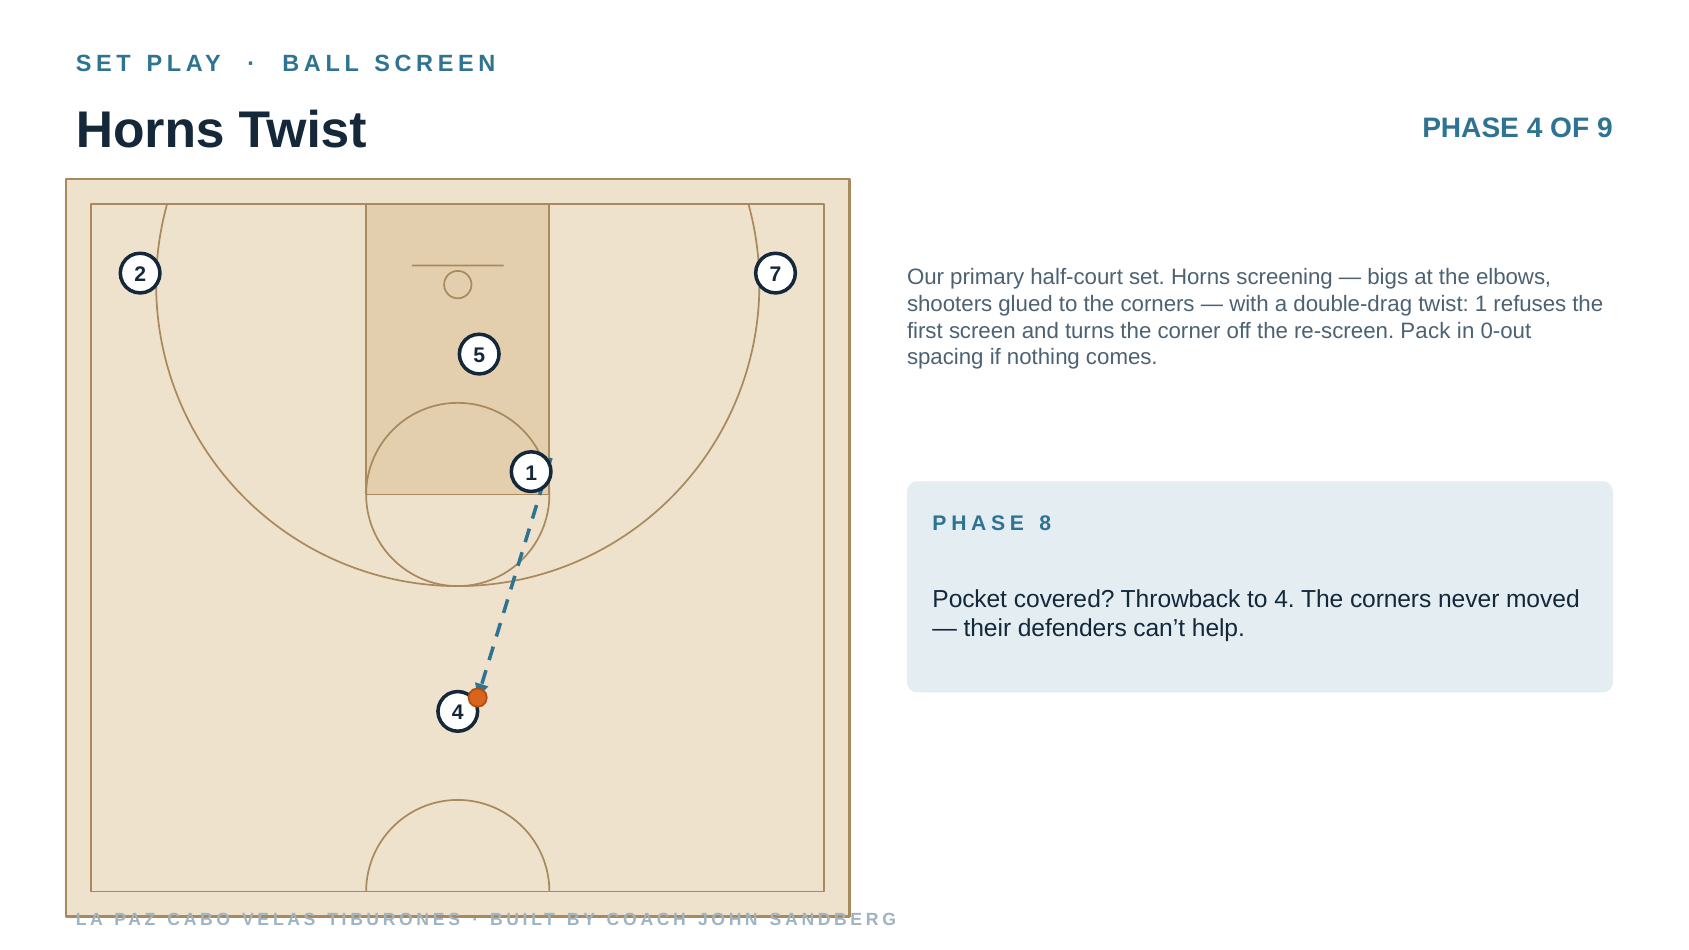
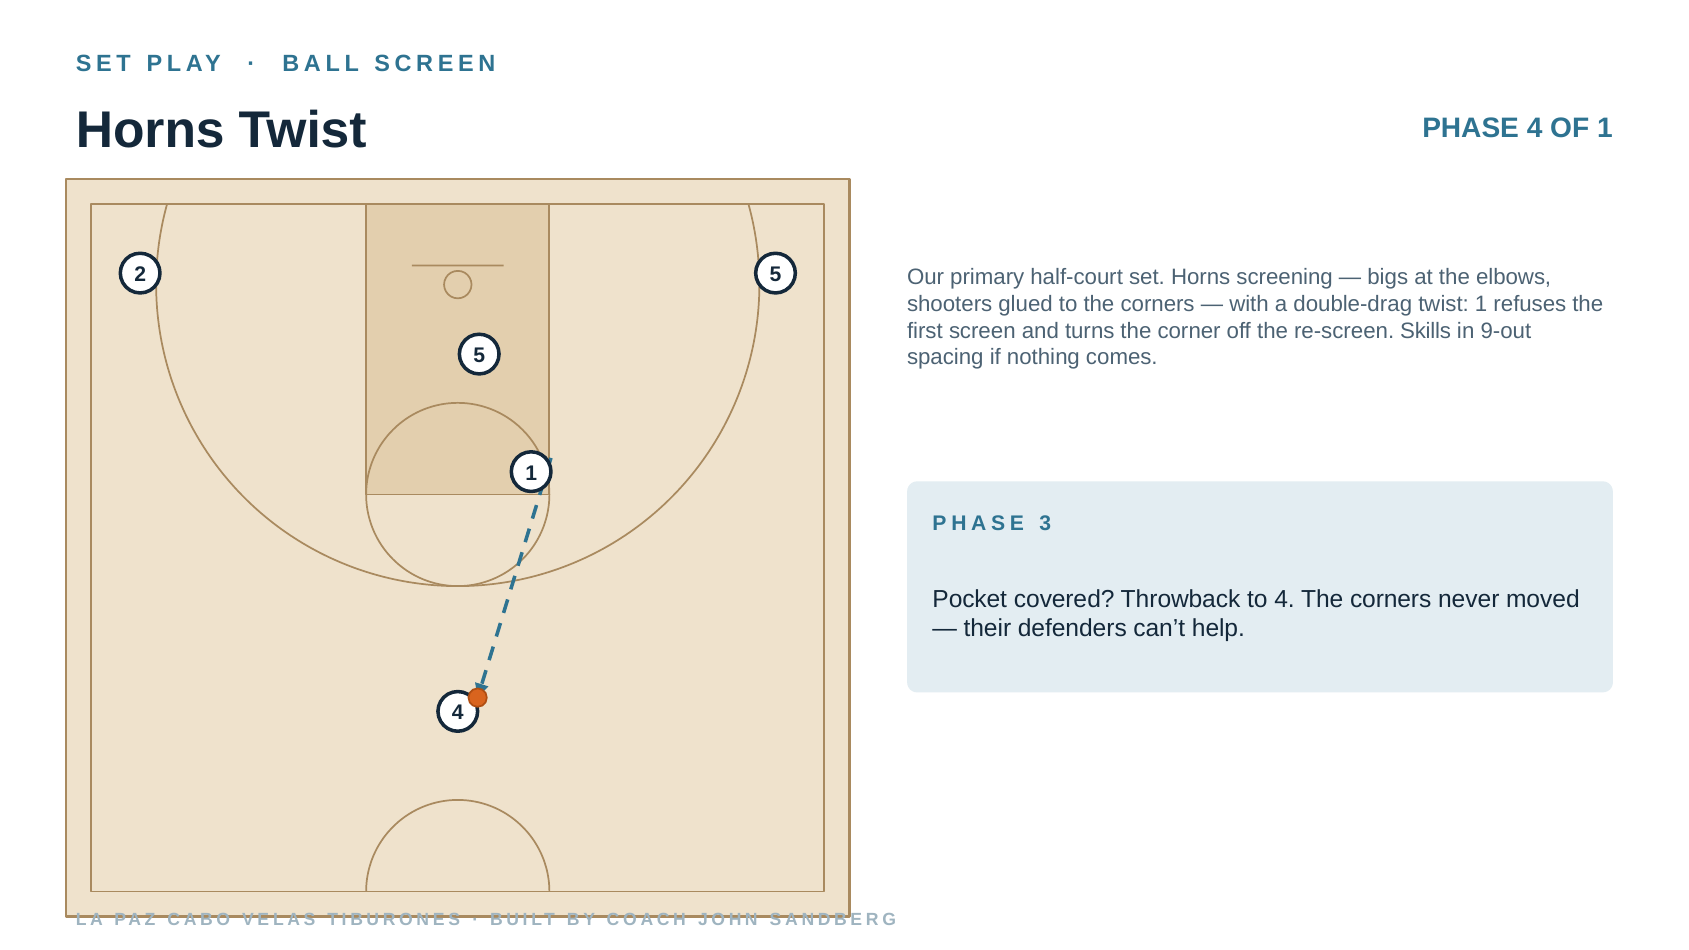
OF 9: 9 -> 1
2 7: 7 -> 5
Pack: Pack -> Skills
0-out: 0-out -> 9-out
8: 8 -> 3
